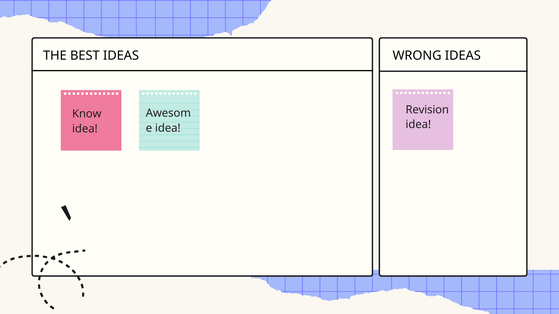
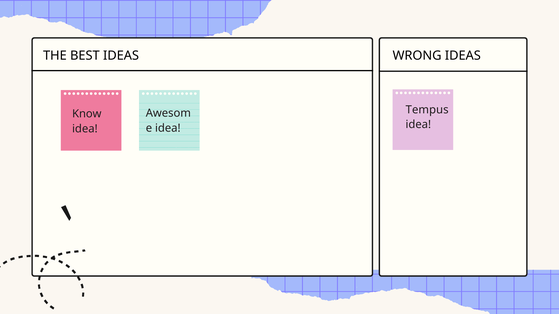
Revision: Revision -> Tempus
